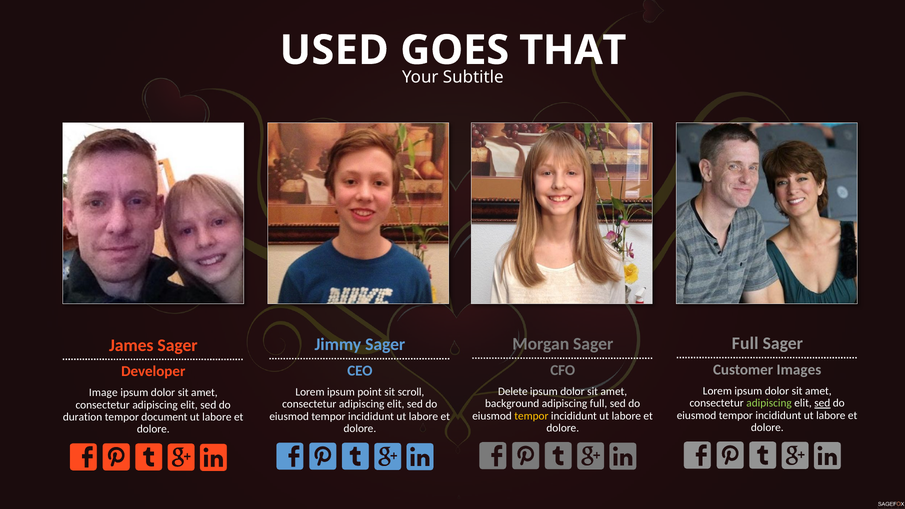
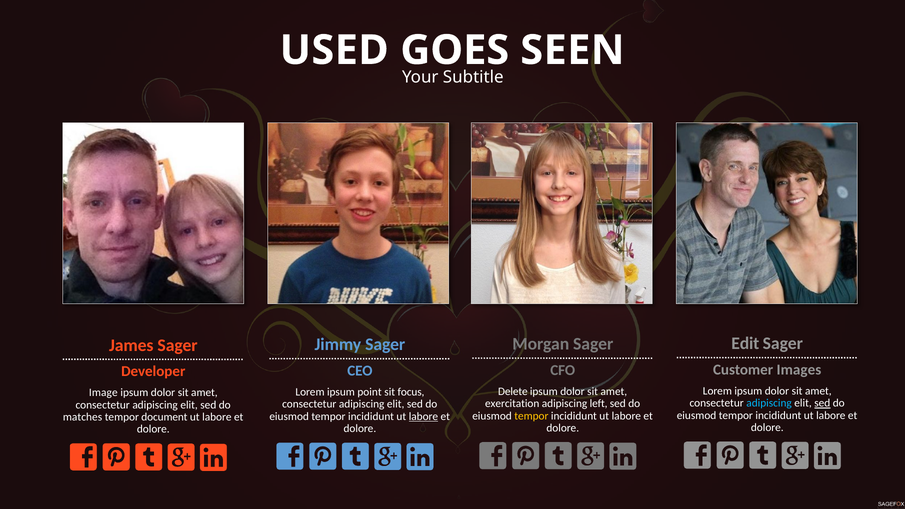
THAT: THAT -> SEEN
Full at (745, 344): Full -> Edit
scroll: scroll -> focus
adipiscing at (769, 403) colour: light green -> light blue
background: background -> exercitation
adipiscing full: full -> left
labore at (423, 416) underline: none -> present
duration: duration -> matches
